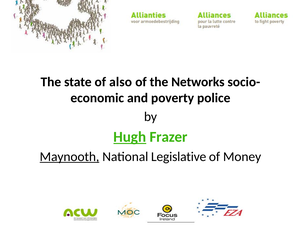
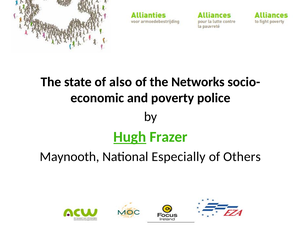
Maynooth underline: present -> none
Legislative: Legislative -> Especially
Money: Money -> Others
